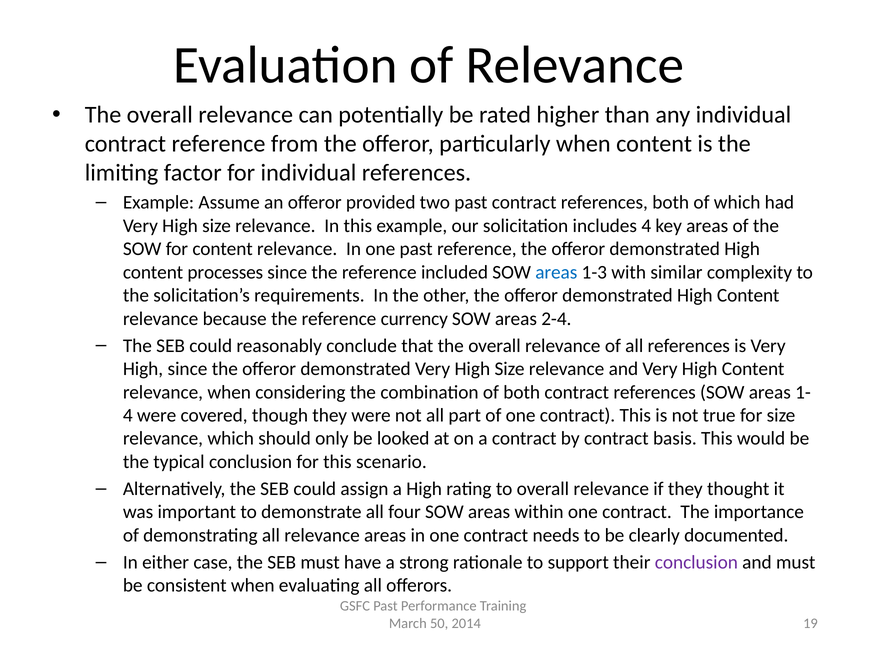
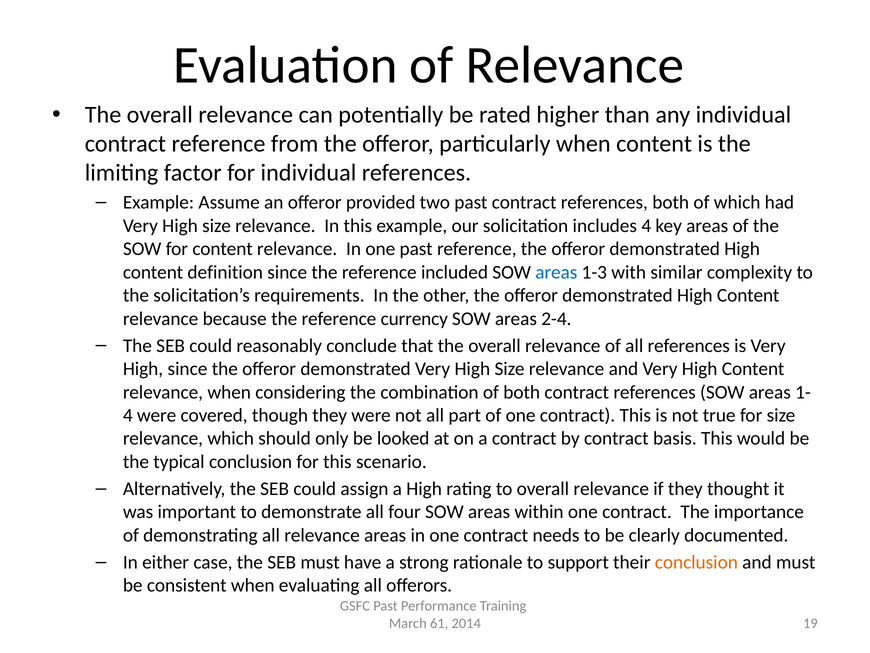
processes: processes -> definition
conclusion at (696, 562) colour: purple -> orange
50: 50 -> 61
